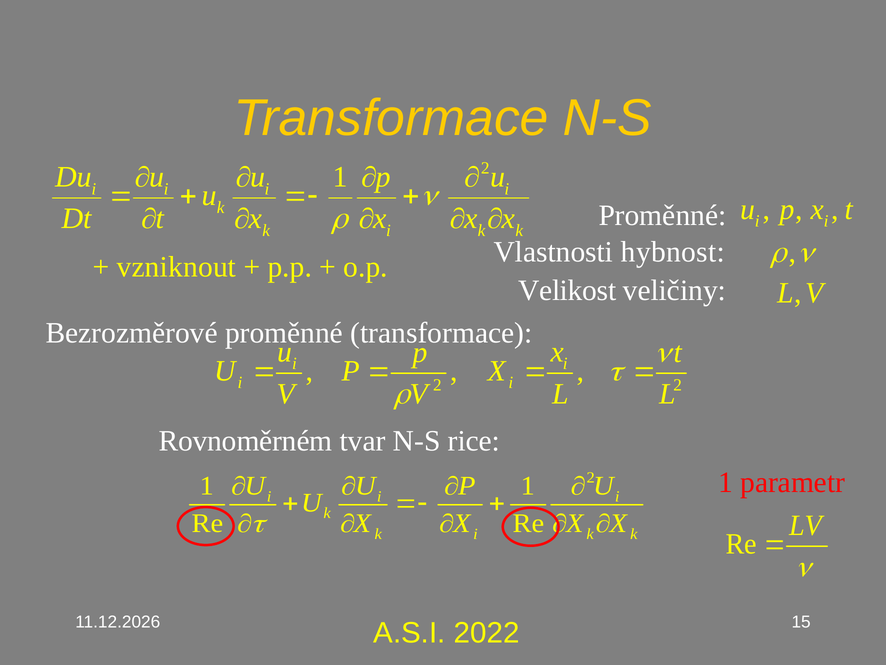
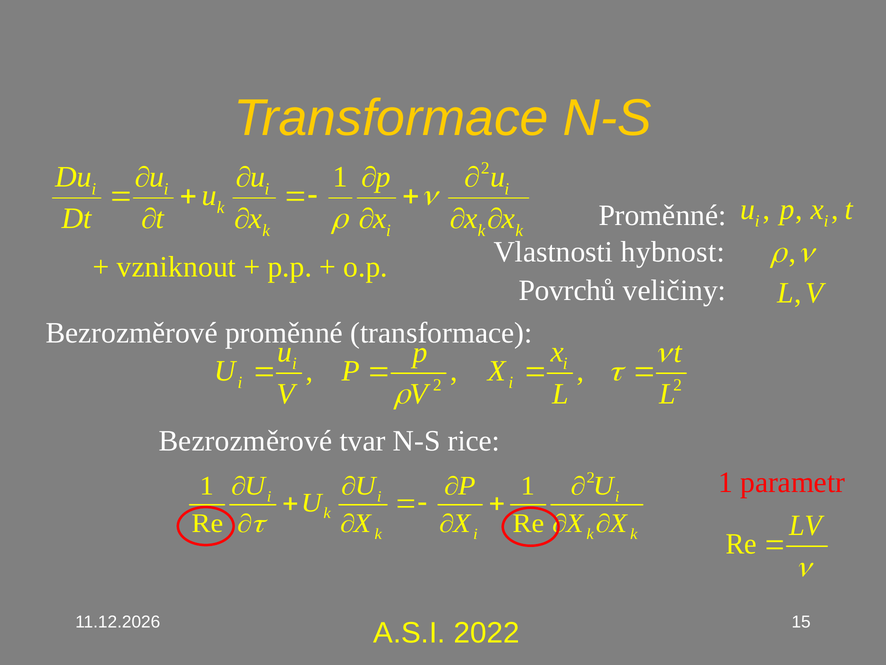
Velikost: Velikost -> Povrchů
Rovnoměrném at (245, 441): Rovnoměrném -> Bezrozměrové
